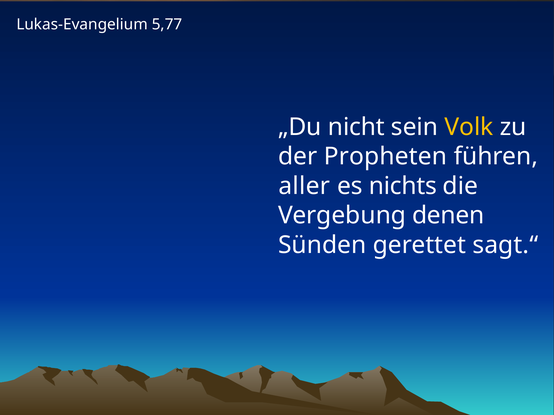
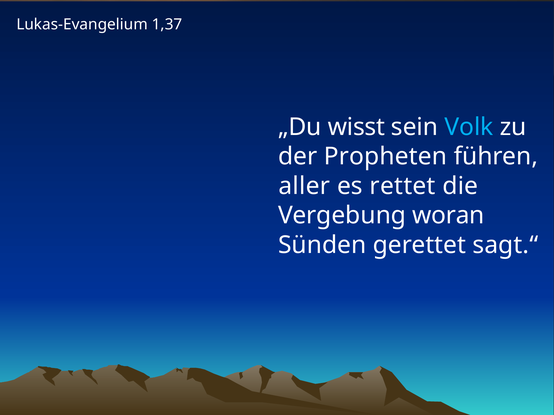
5,77: 5,77 -> 1,37
nicht: nicht -> wisst
Volk colour: yellow -> light blue
nichts: nichts -> rettet
denen: denen -> woran
